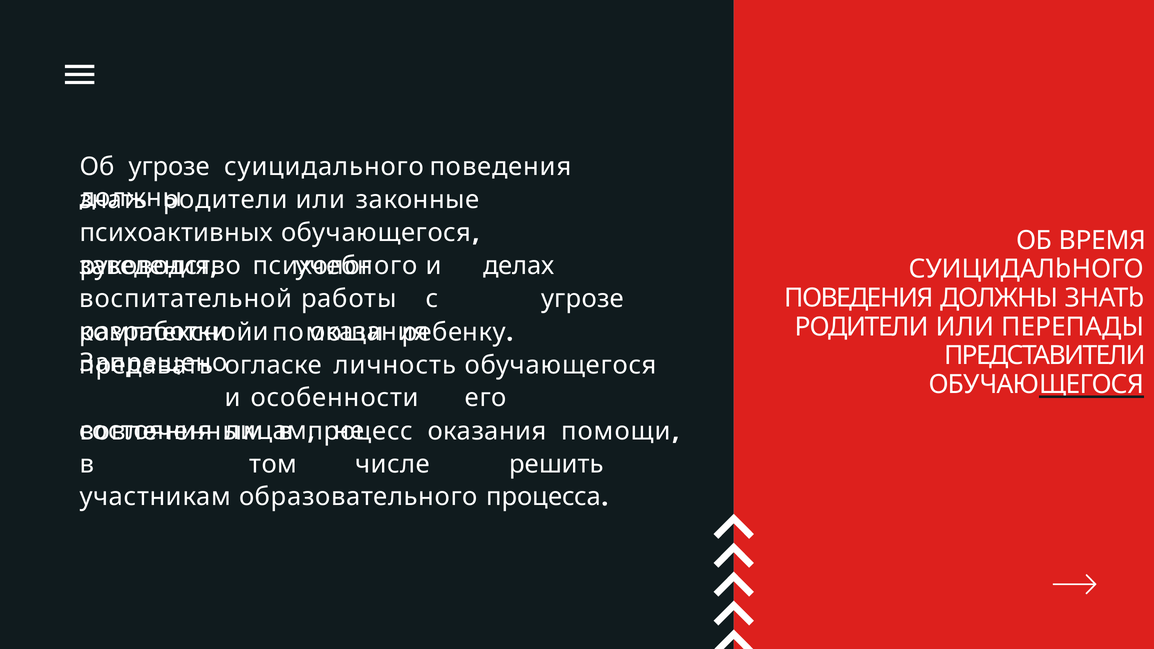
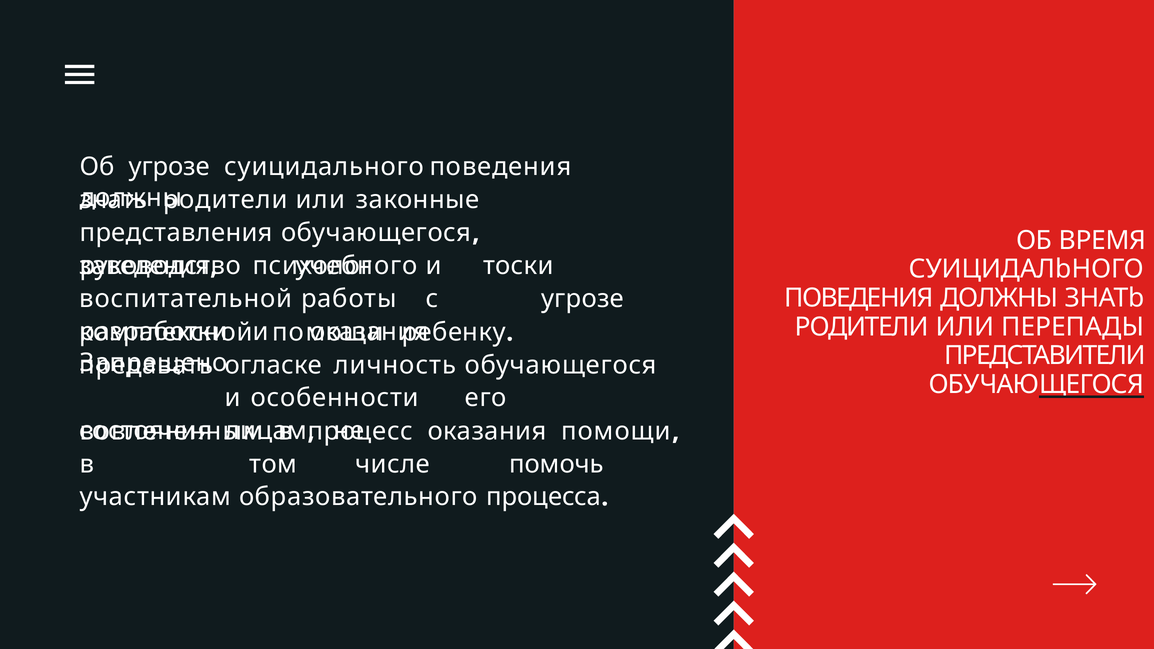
психоактивных: психоактивных -> представления
делах: делах -> тоски
решить: решить -> помочь
